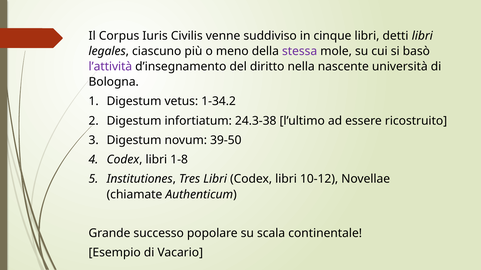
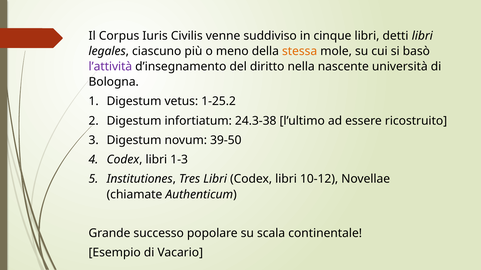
stessa colour: purple -> orange
1-34.2: 1-34.2 -> 1-25.2
1-8: 1-8 -> 1-3
